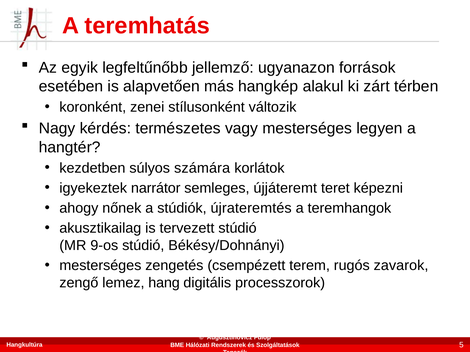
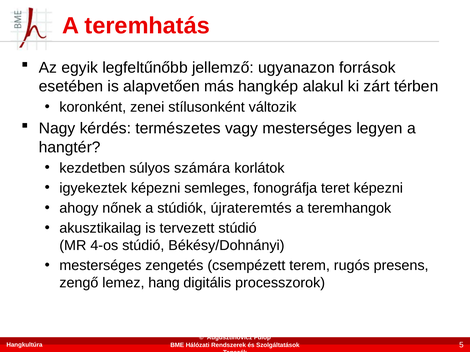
igyekeztek narrátor: narrátor -> képezni
újjáteremt: újjáteremt -> fonográfja
9-os: 9-os -> 4-os
zavarok: zavarok -> presens
